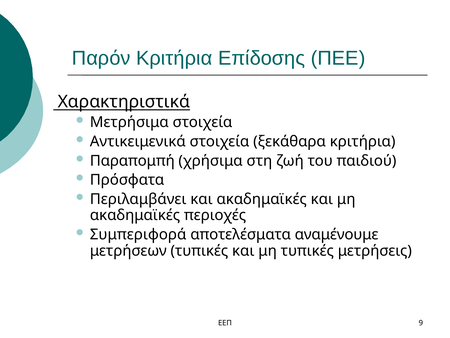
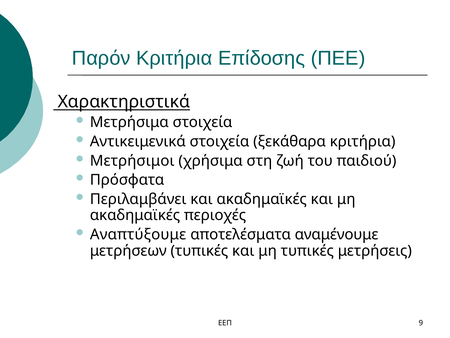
Παραπομπή: Παραπομπή -> Μετρήσιμοι
Συμπεριφορά: Συμπεριφορά -> Αναπτύξουμε
